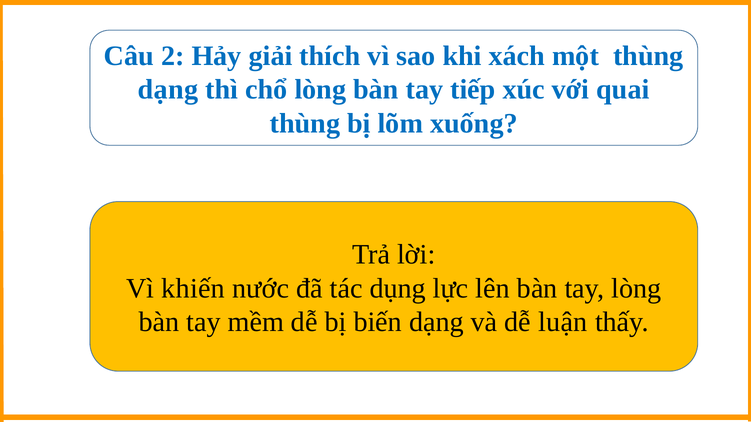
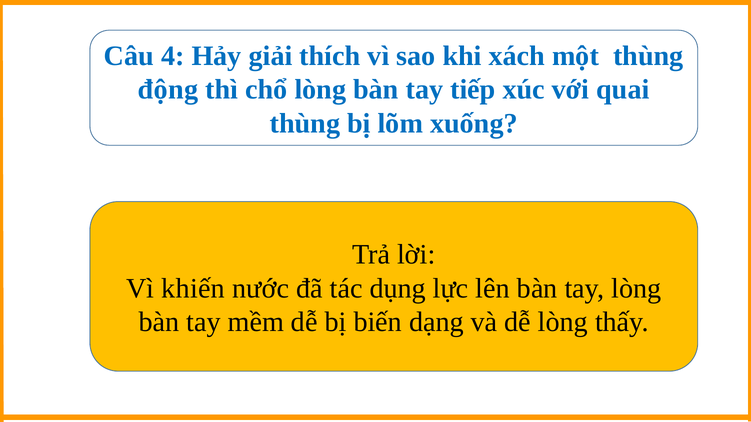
2: 2 -> 4
dạng at (168, 90): dạng -> động
dễ luận: luận -> lòng
